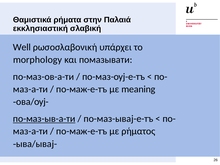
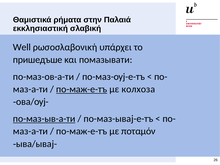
morphology: morphology -> пришедъше
по-маж-е-тъ at (82, 89) underline: none -> present
meaning: meaning -> колхоза
ρήματος: ρήματος -> ποταμόν
